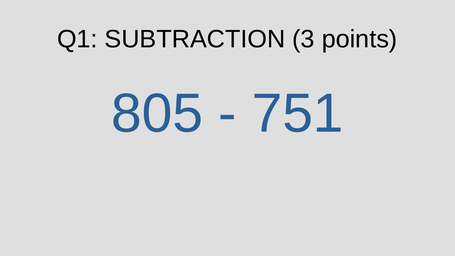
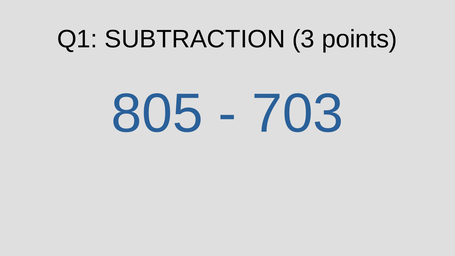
751: 751 -> 703
